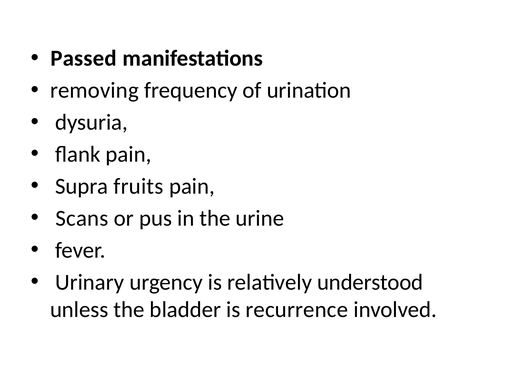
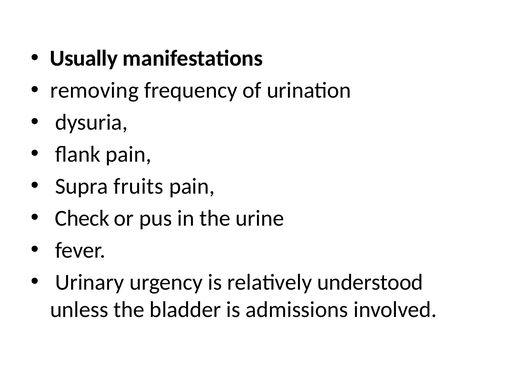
Passed: Passed -> Usually
Scans: Scans -> Check
recurrence: recurrence -> admissions
